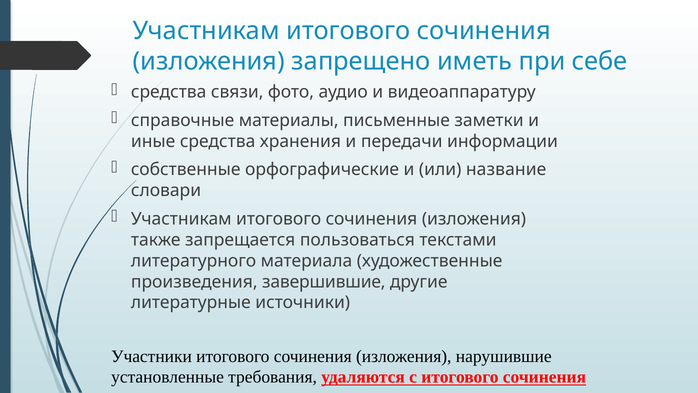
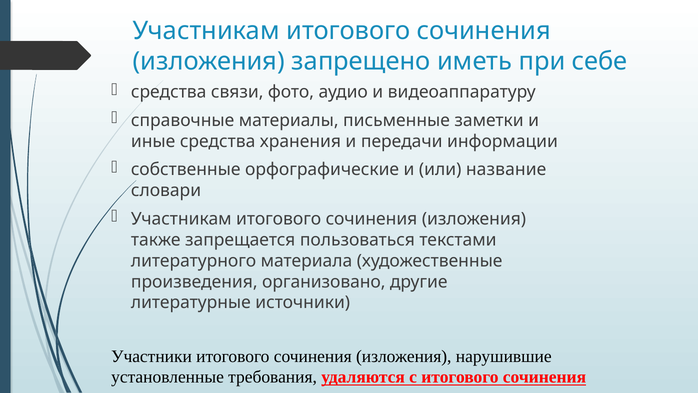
завершившие: завершившие -> организовано
